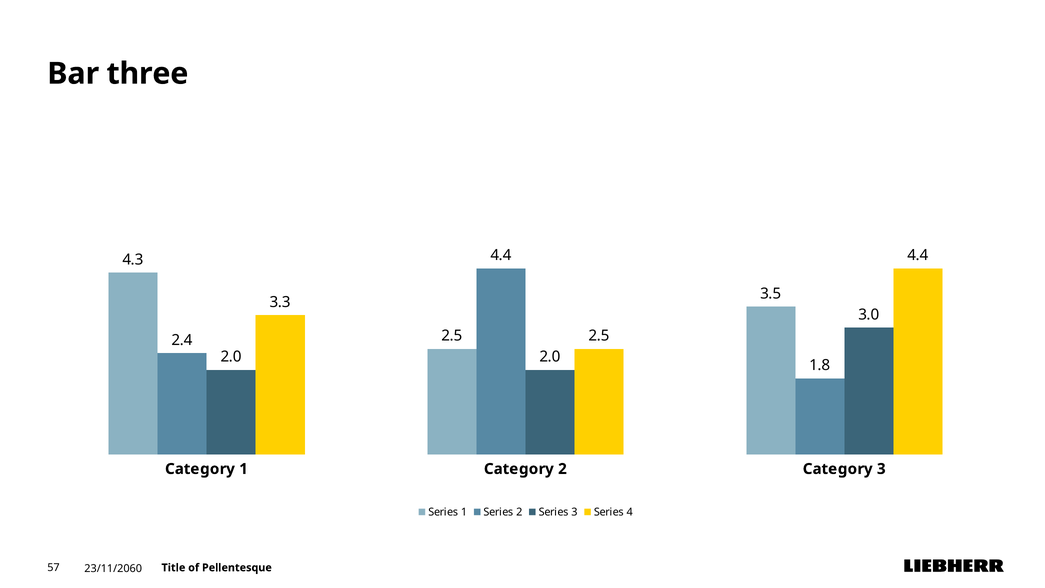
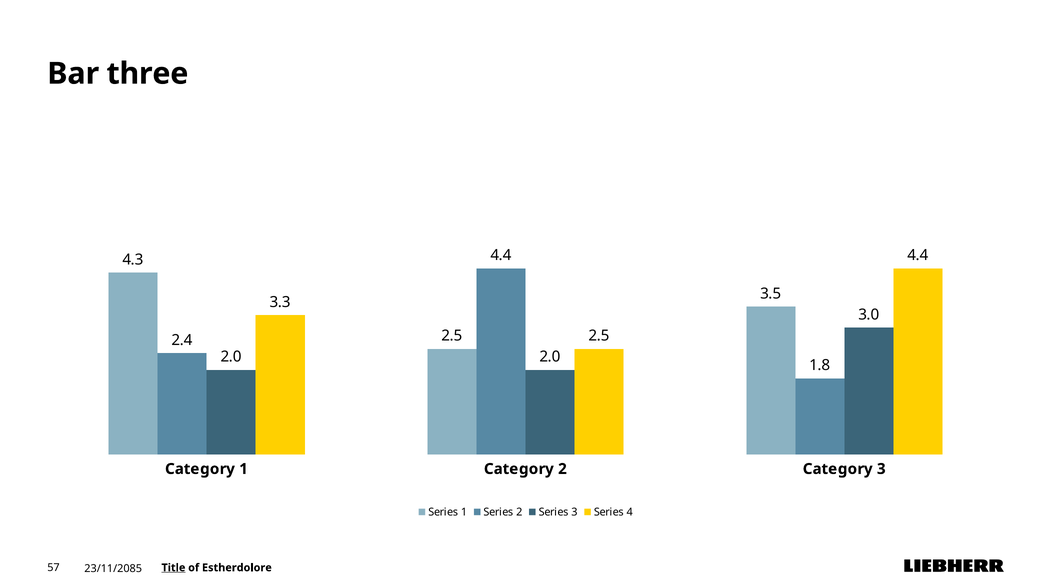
23/11/2060: 23/11/2060 -> 23/11/2085
Title underline: none -> present
Pellentesque: Pellentesque -> Estherdolore
